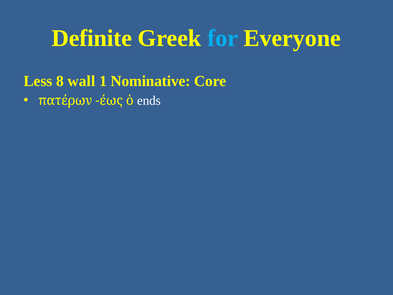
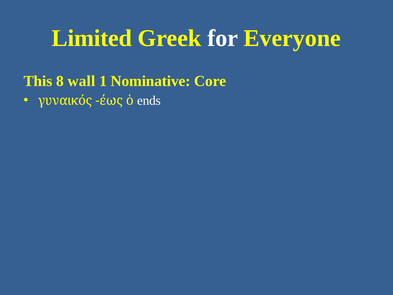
Definite: Definite -> Limited
for colour: light blue -> white
Less: Less -> This
πατέρων: πατέρων -> γυναικός
